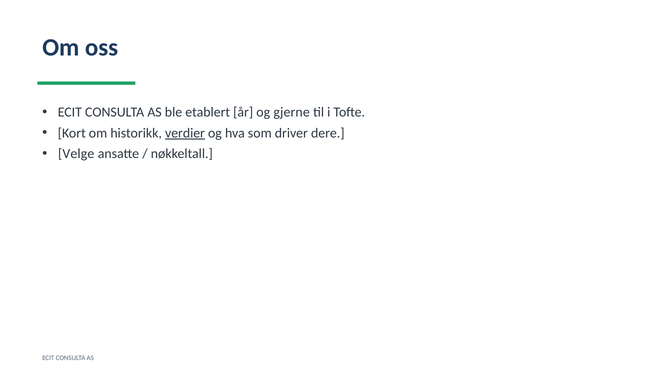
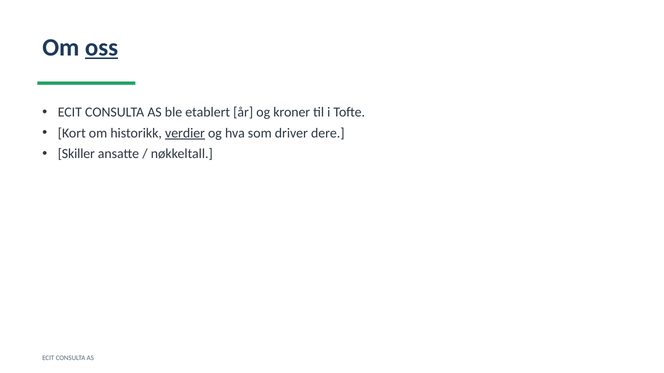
oss underline: none -> present
gjerne: gjerne -> kroner
Velge: Velge -> Skiller
